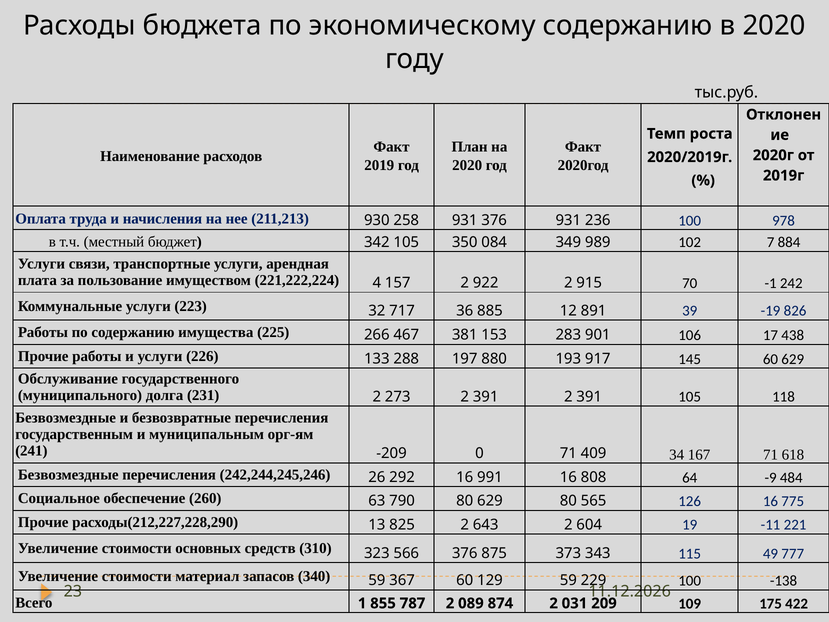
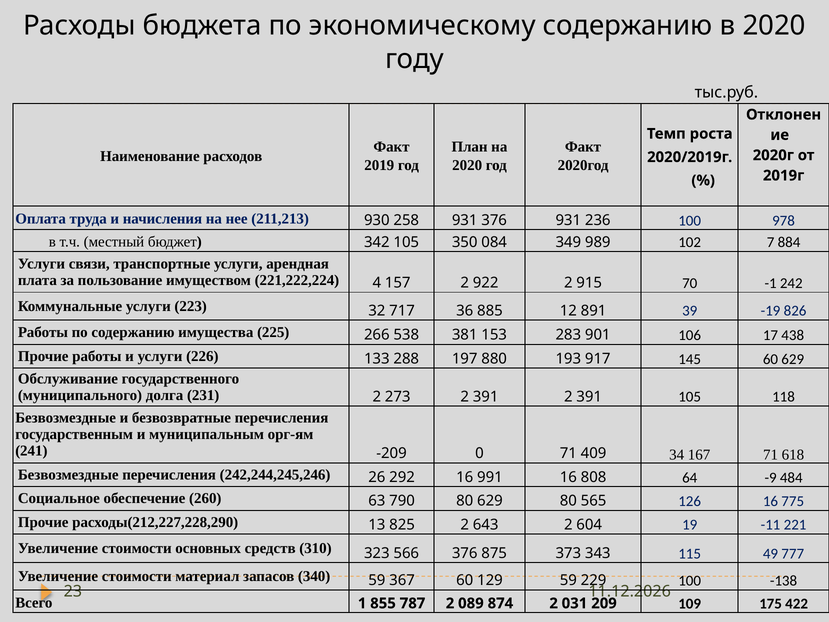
467: 467 -> 538
